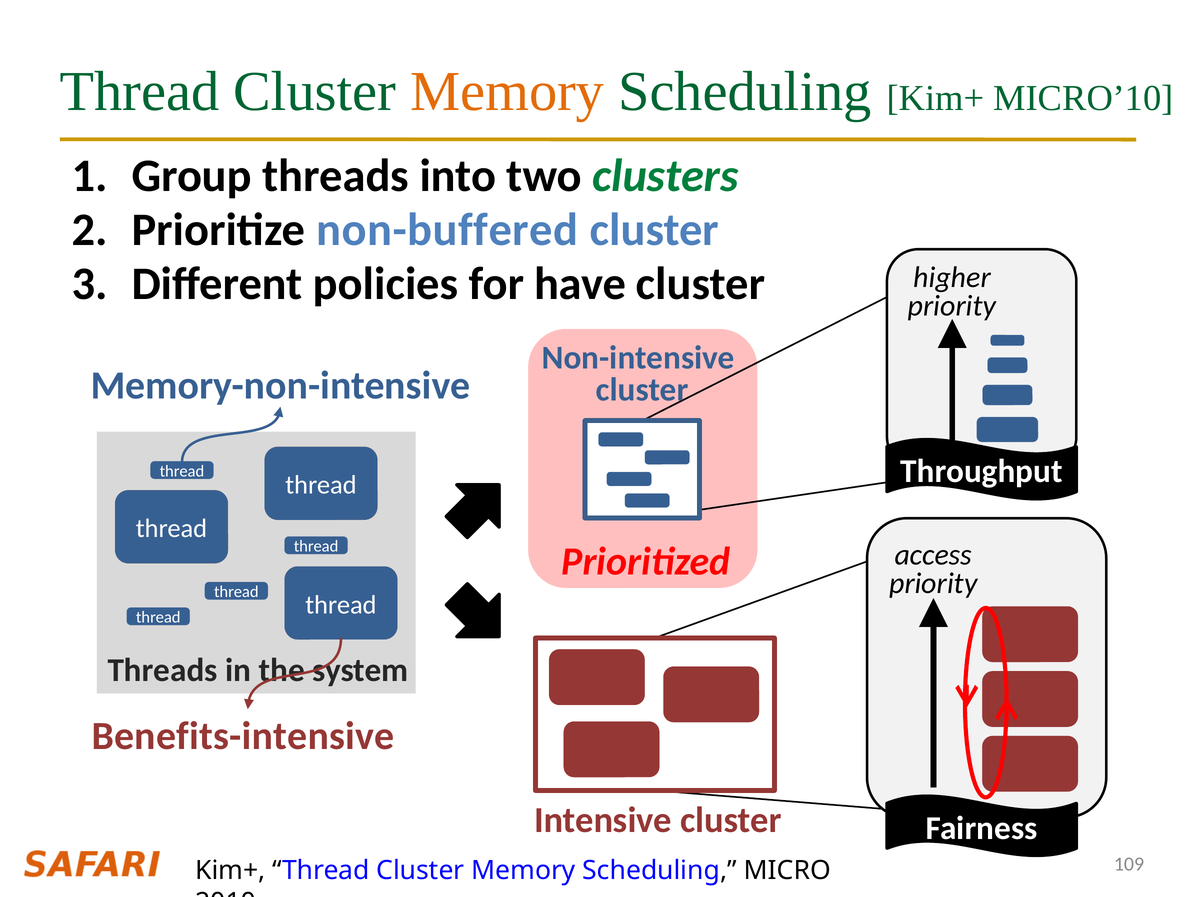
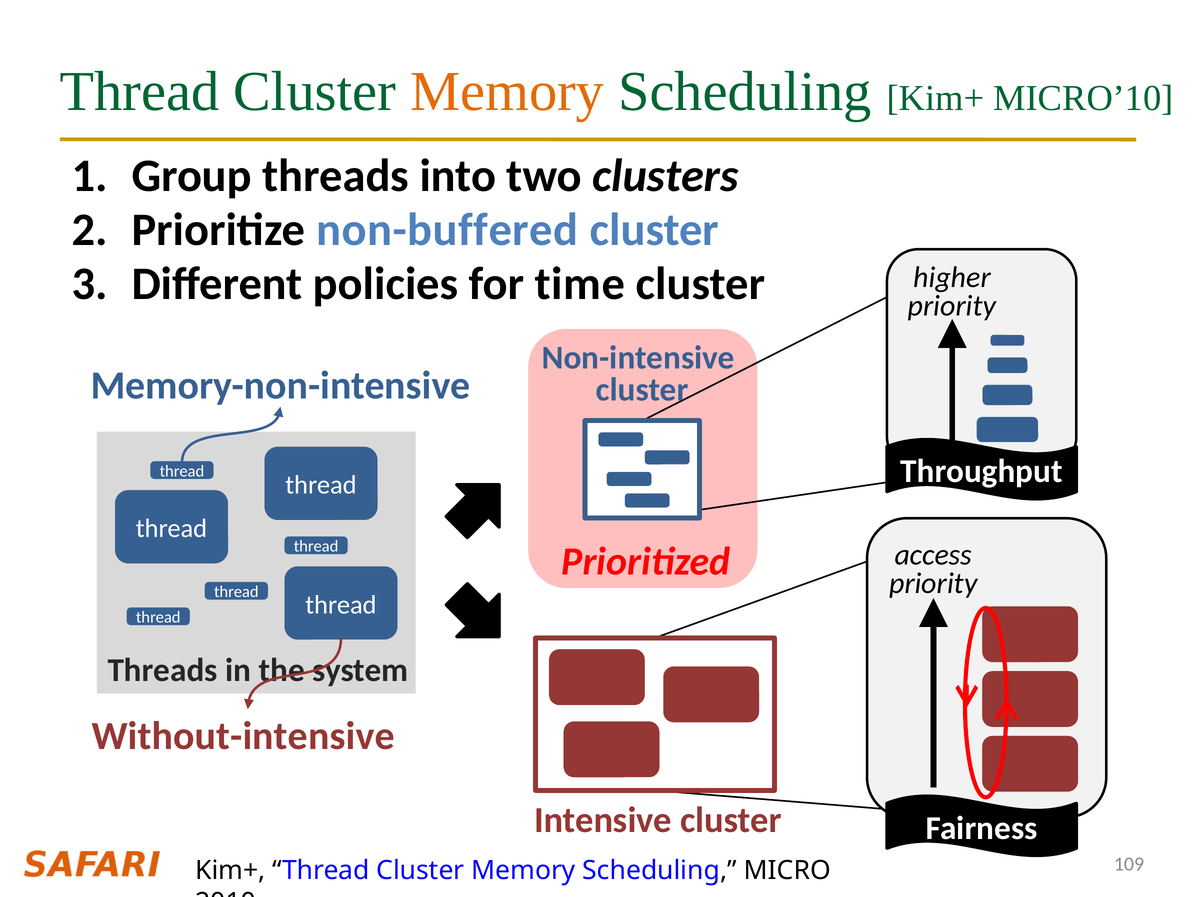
clusters colour: green -> black
have: have -> time
Benefits-intensive: Benefits-intensive -> Without-intensive
